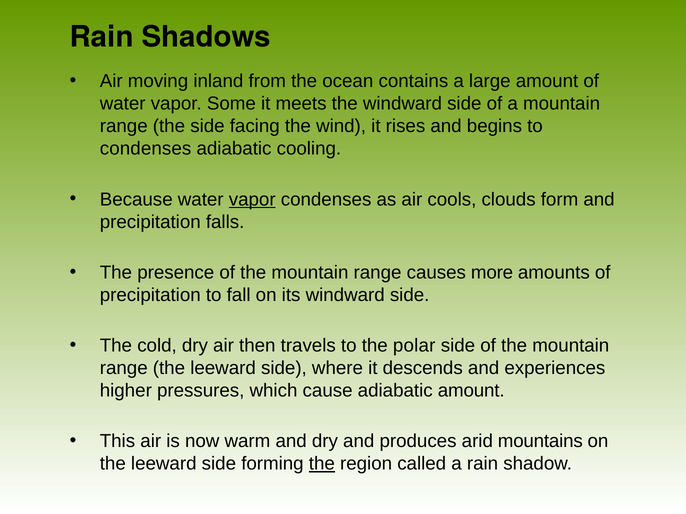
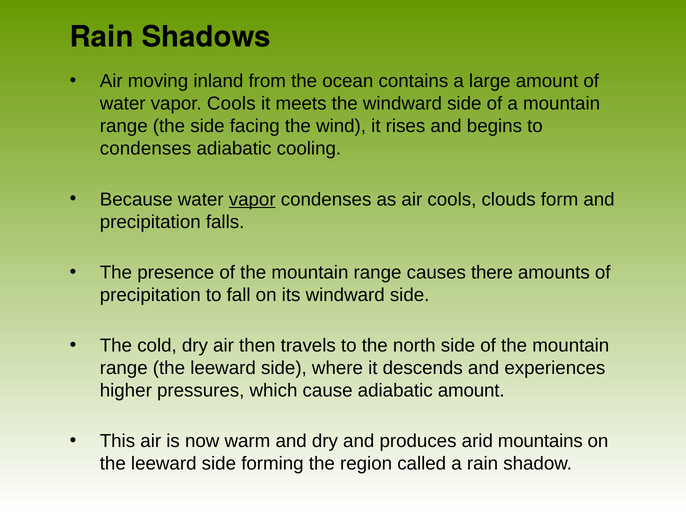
vapor Some: Some -> Cools
more: more -> there
polar: polar -> north
the at (322, 464) underline: present -> none
